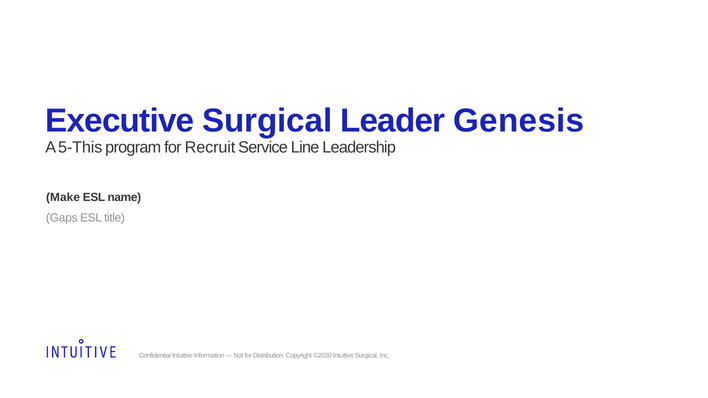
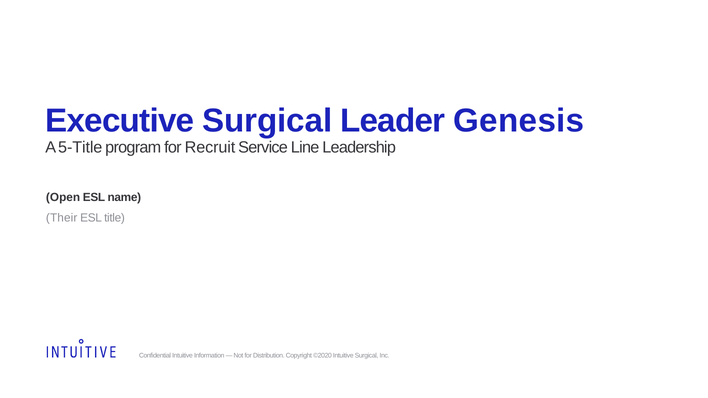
5-This: 5-This -> 5-Title
Make: Make -> Open
Gaps: Gaps -> Their
